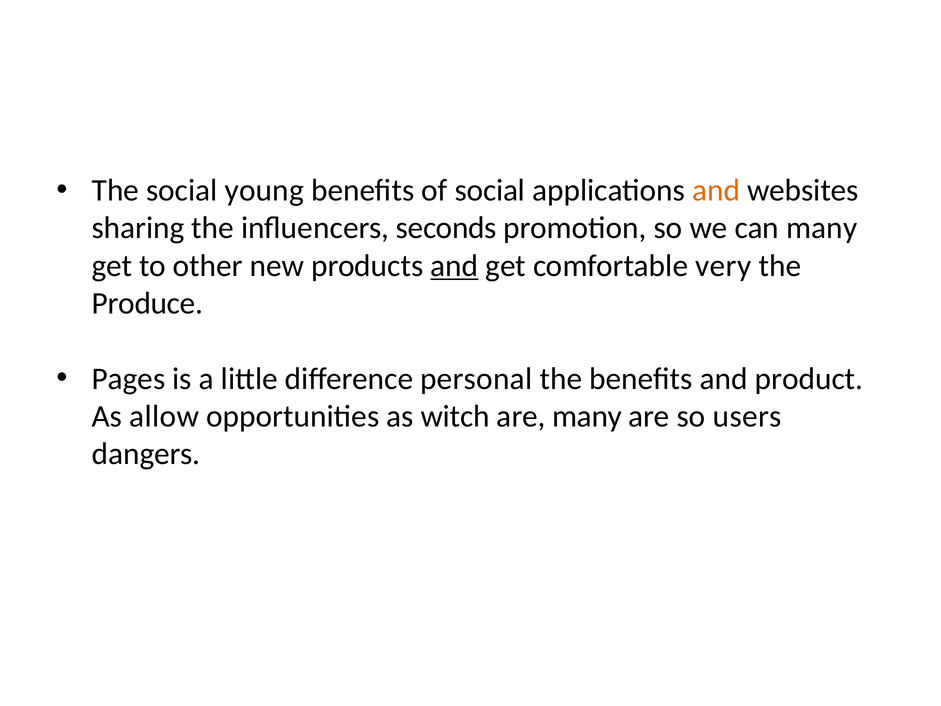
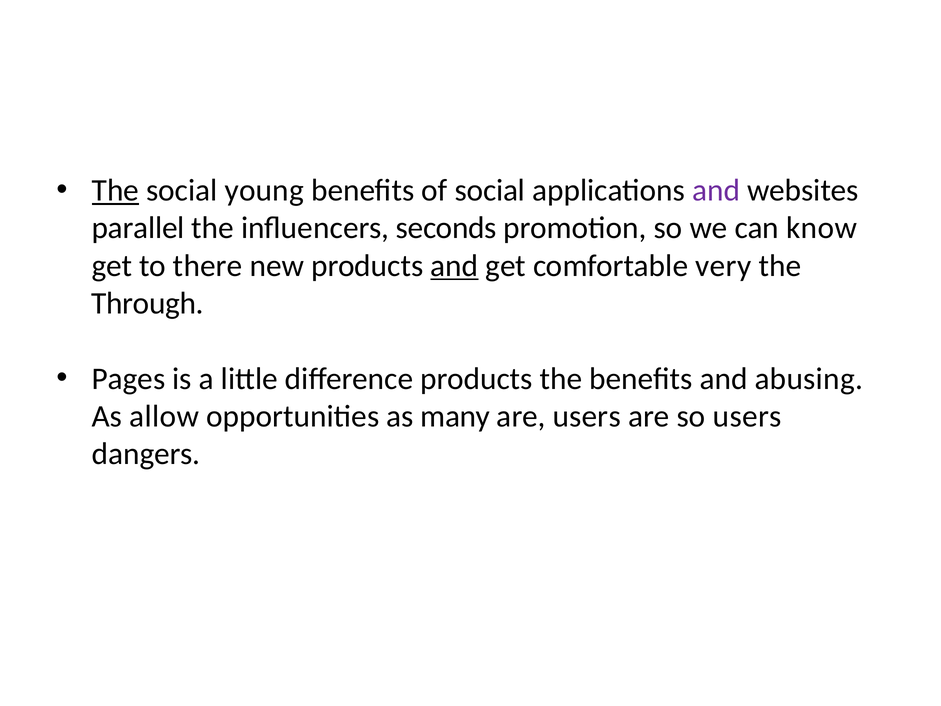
The at (115, 190) underline: none -> present
and at (716, 190) colour: orange -> purple
sharing: sharing -> parallel
can many: many -> know
other: other -> there
Produce: Produce -> Through
difference personal: personal -> products
product: product -> abusing
witch: witch -> many
are many: many -> users
